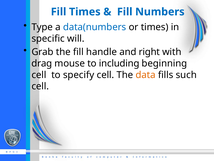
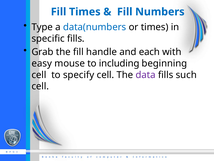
specific will: will -> fills
right: right -> each
drag: drag -> easy
data colour: orange -> purple
